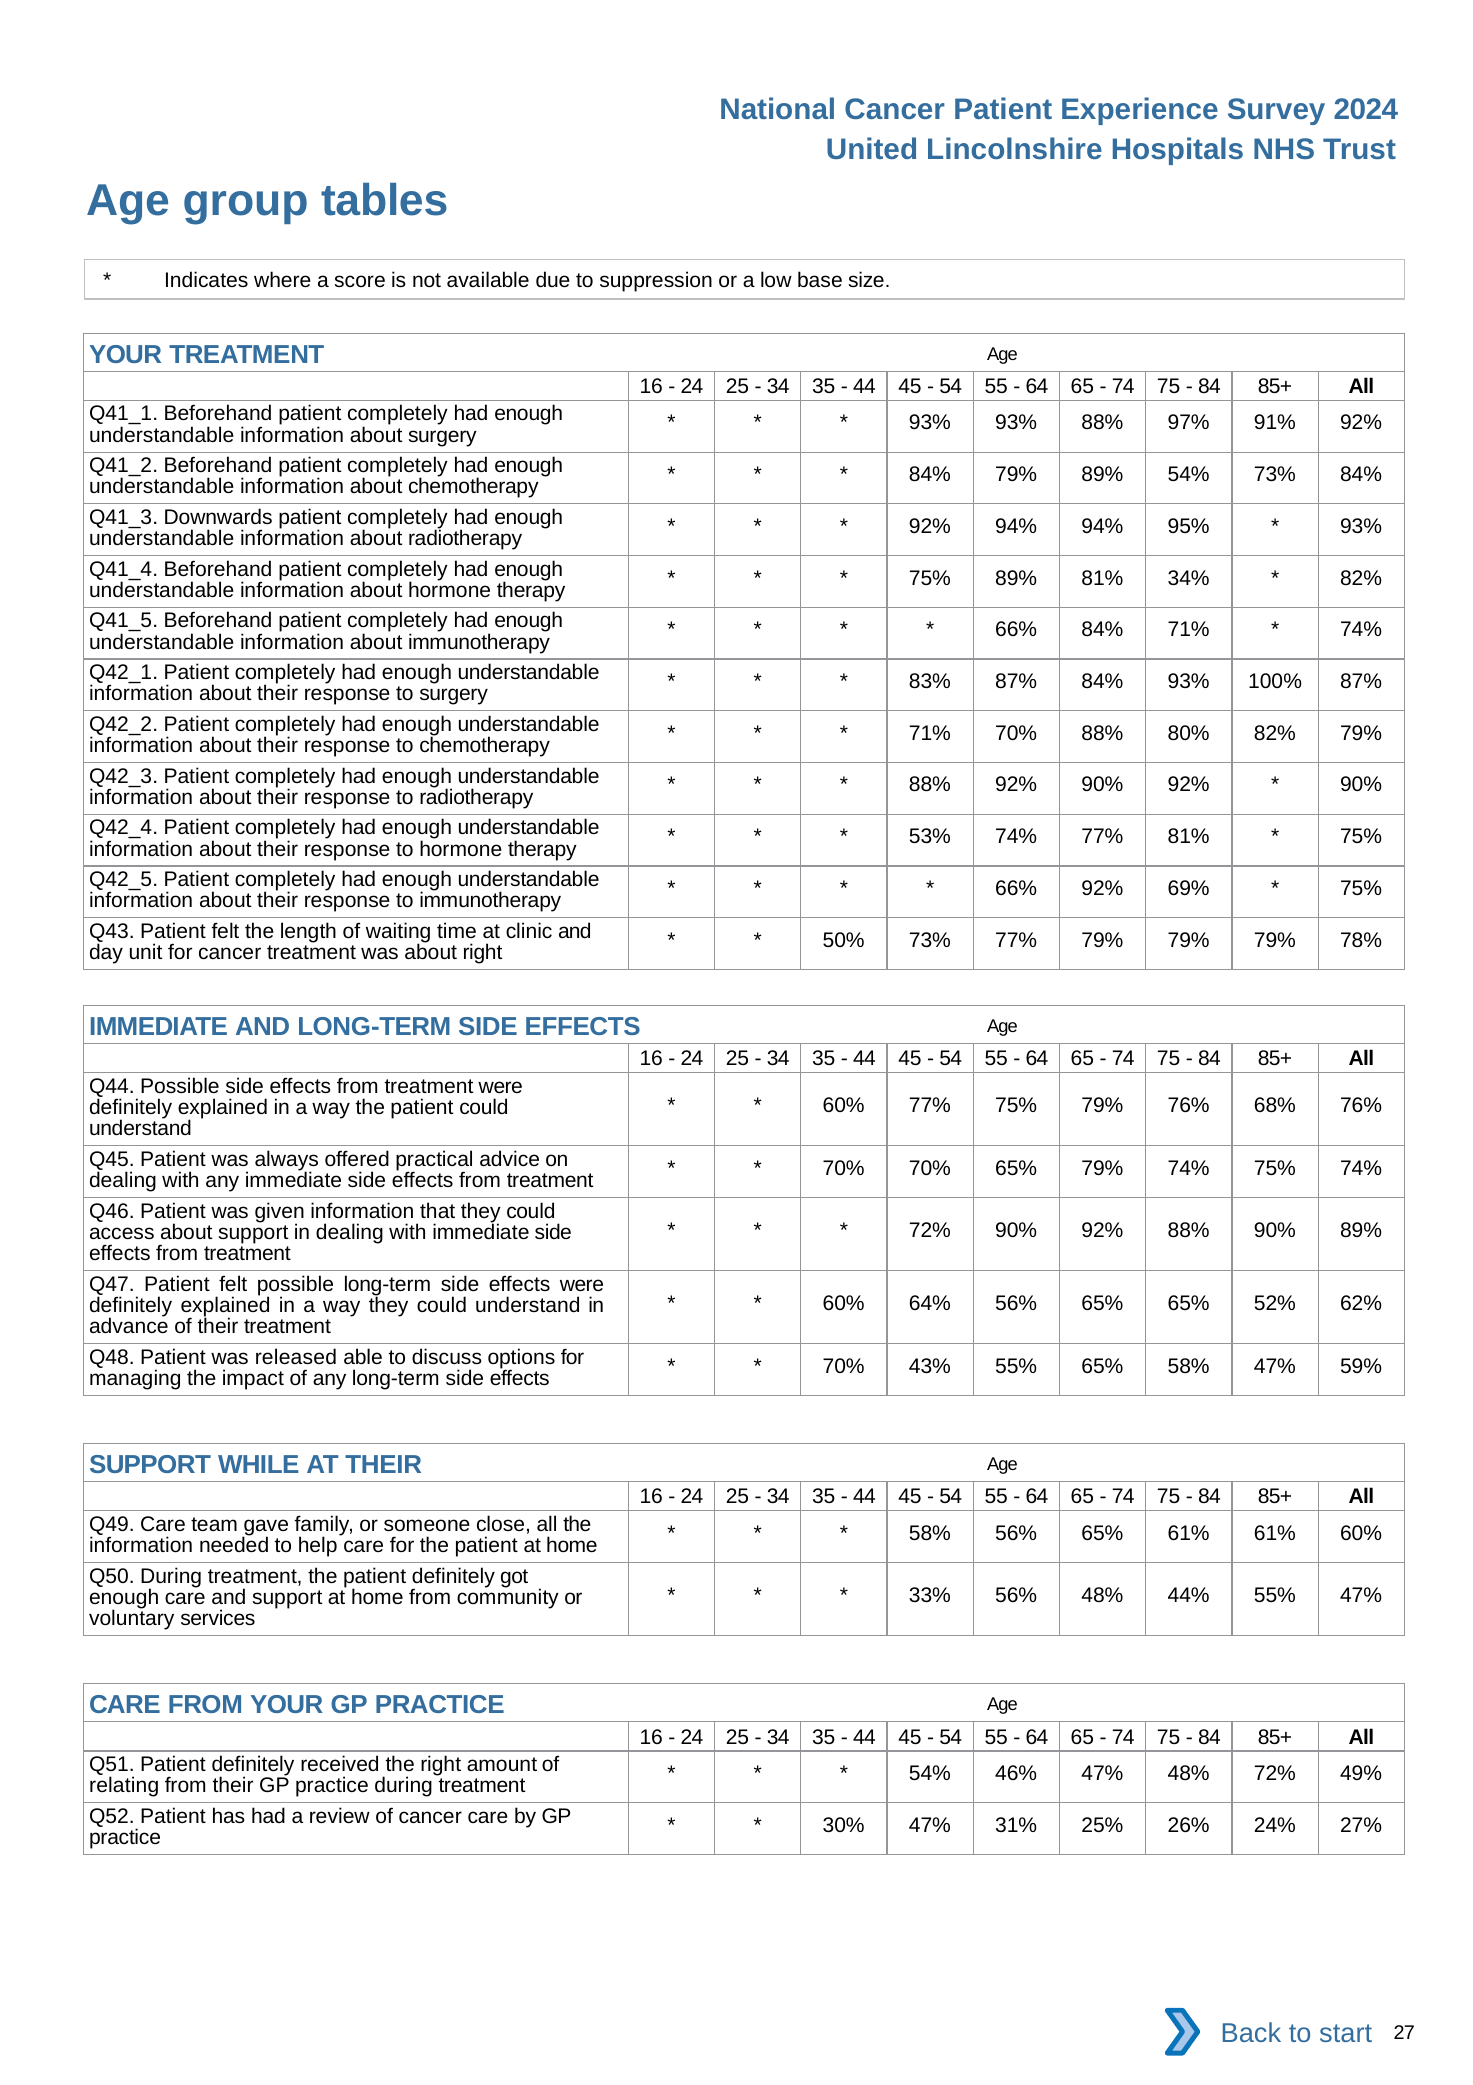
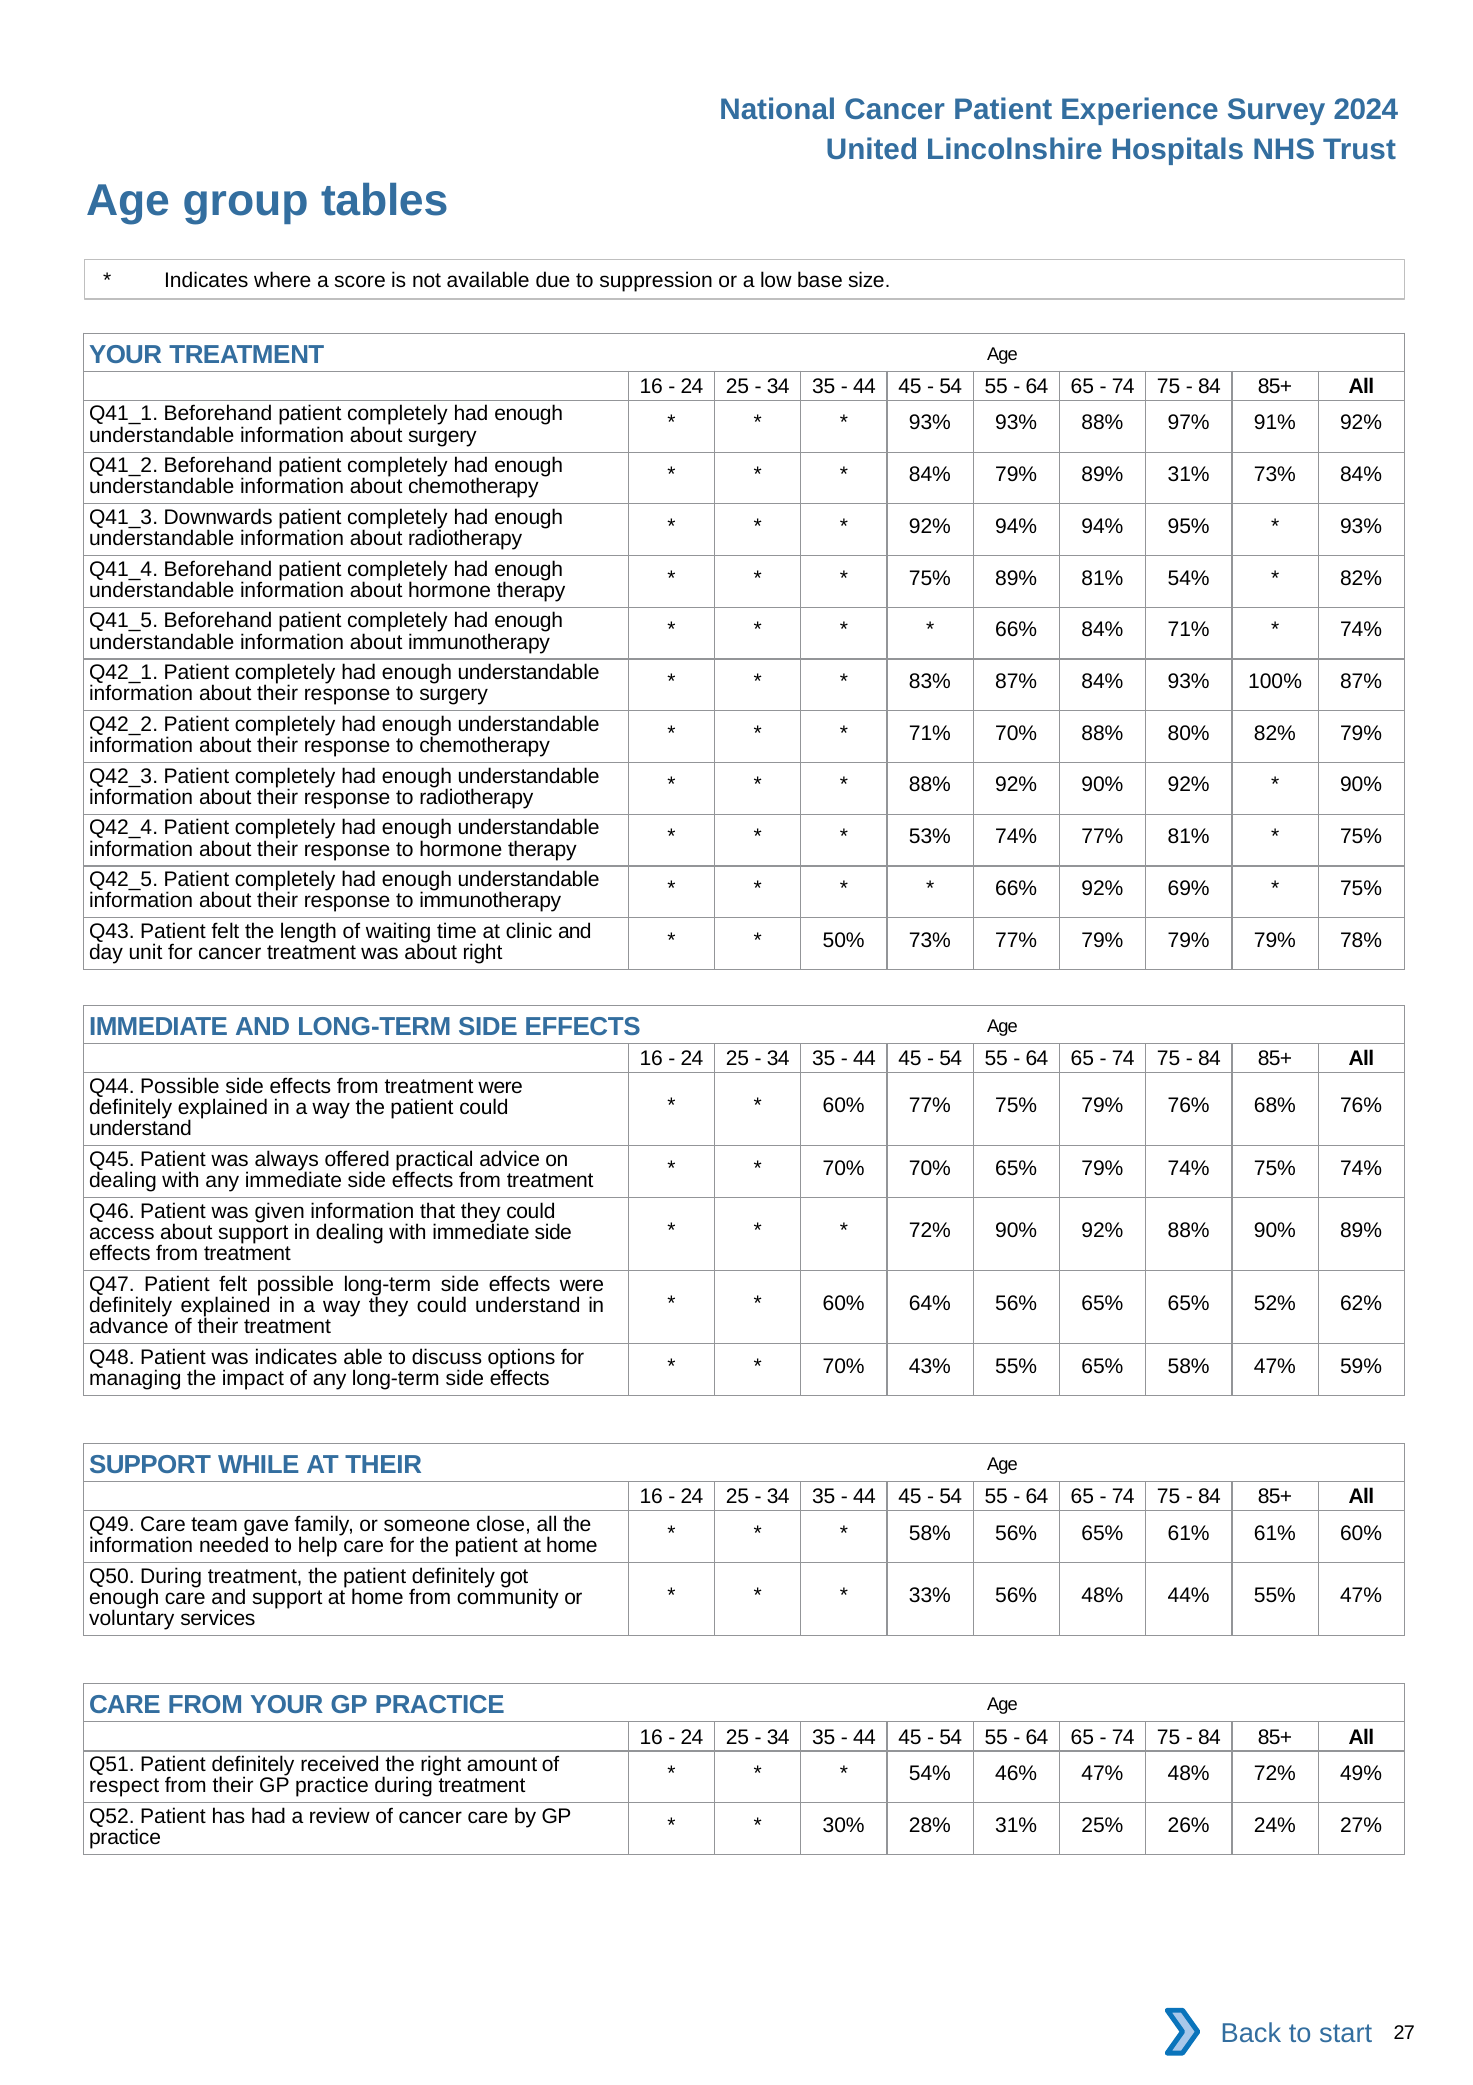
89% 54%: 54% -> 31%
81% 34%: 34% -> 54%
was released: released -> indicates
relating: relating -> respect
30% 47%: 47% -> 28%
